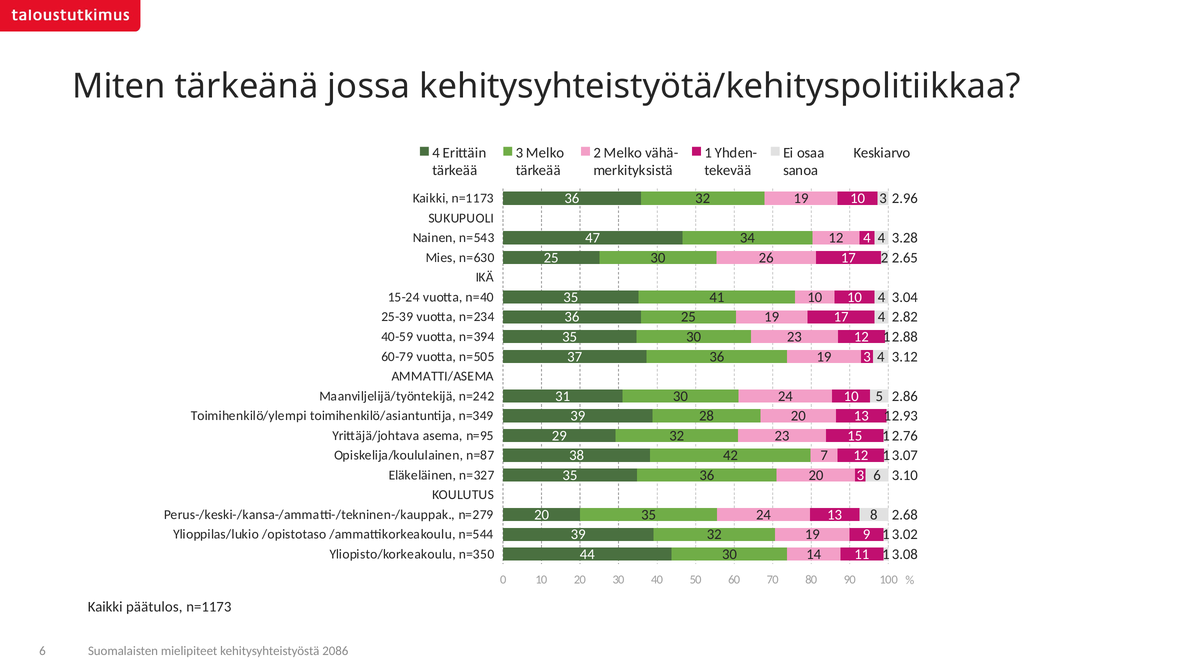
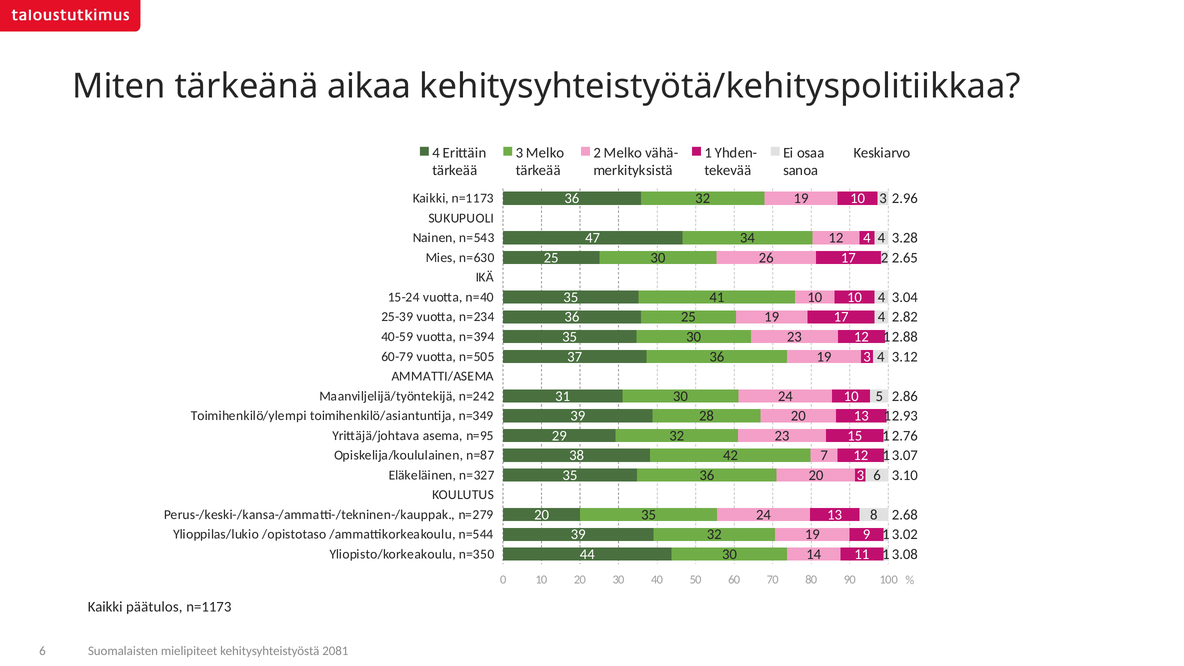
jossa: jossa -> aikaa
2086: 2086 -> 2081
